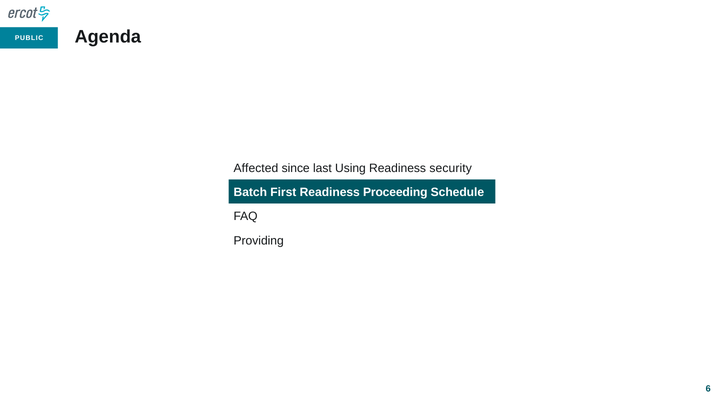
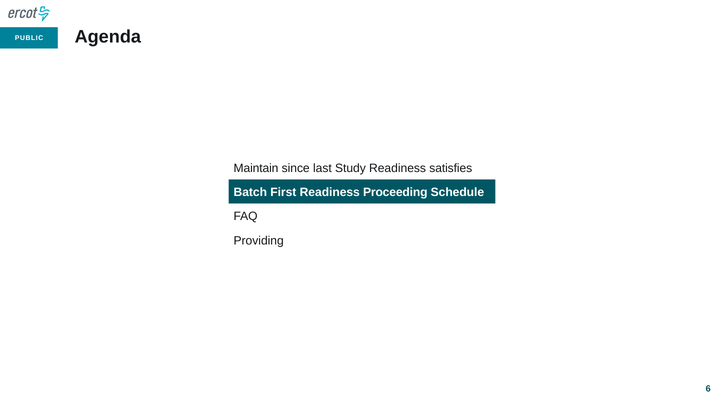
Affected: Affected -> Maintain
Using: Using -> Study
security: security -> satisfies
